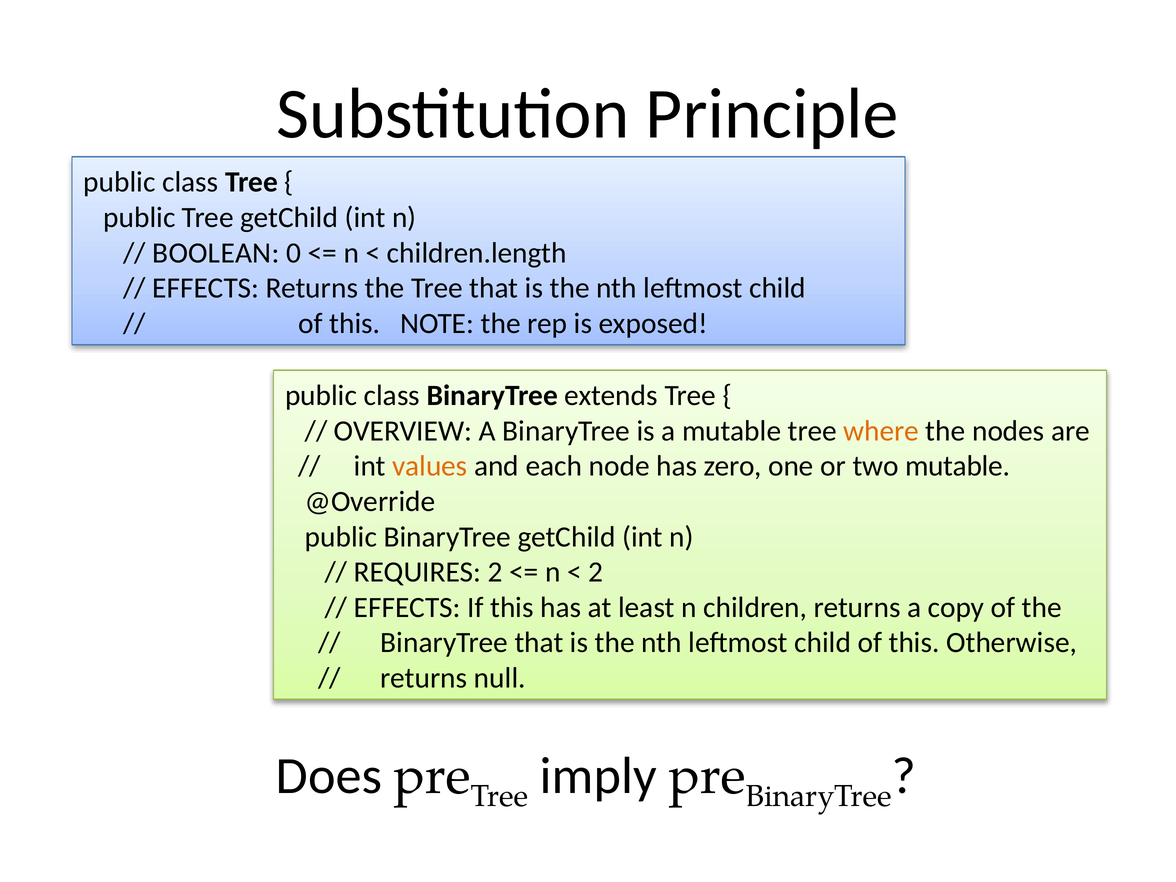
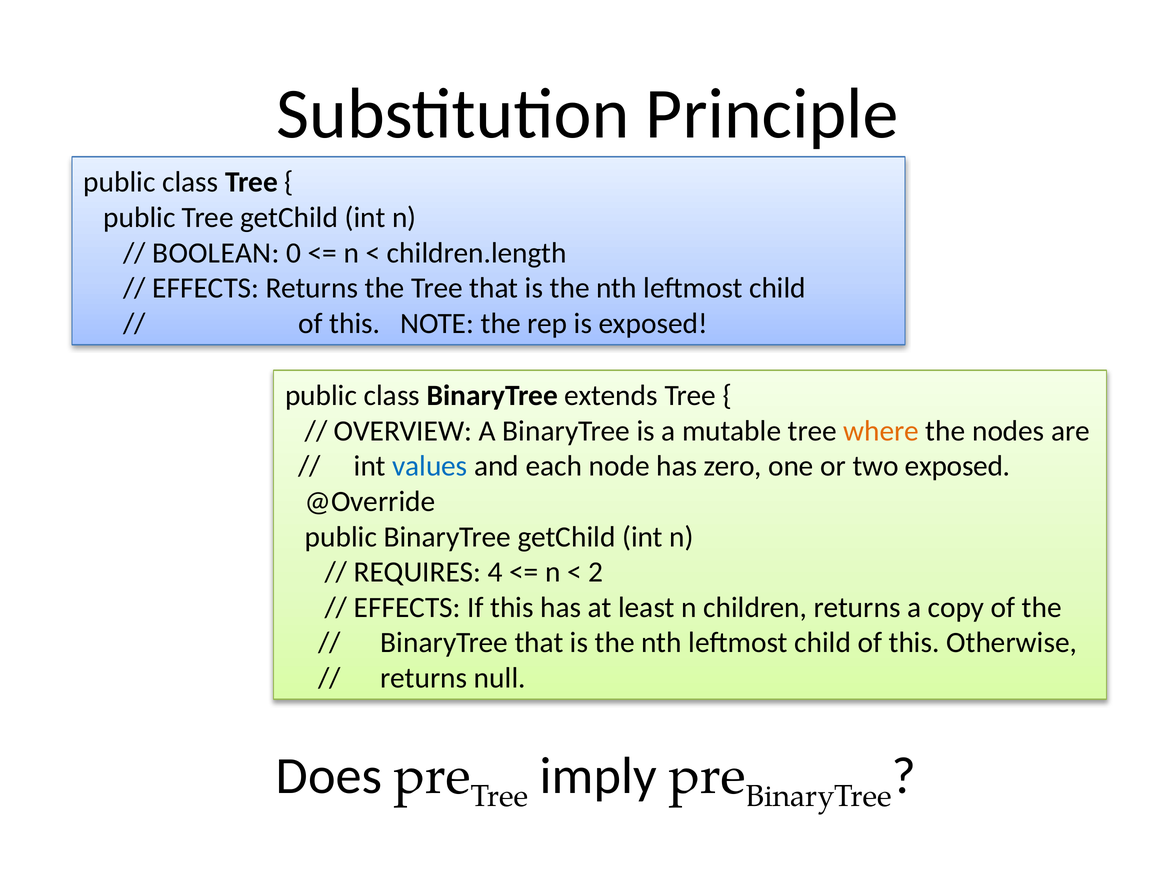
values colour: orange -> blue
two mutable: mutable -> exposed
REQUIRES 2: 2 -> 4
